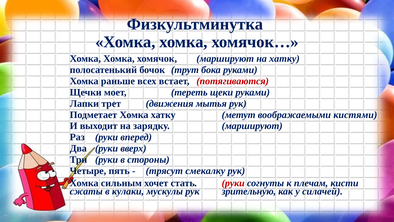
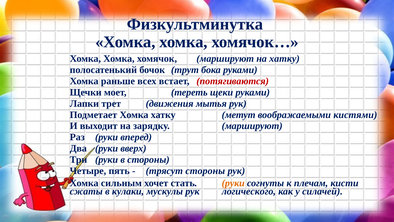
трясут смекалку: смекалку -> стороны
руки at (233, 183) colour: red -> orange
зрительную: зрительную -> логического
